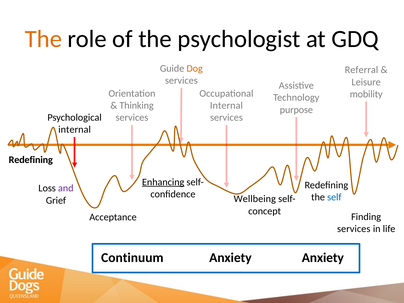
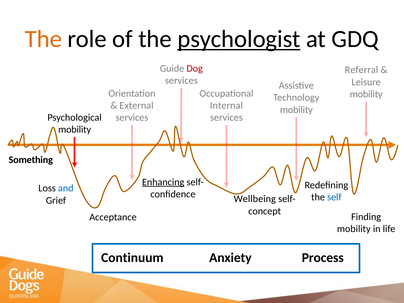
psychologist underline: none -> present
Dog colour: orange -> red
Thinking: Thinking -> External
purpose at (296, 110): purpose -> mobility
internal at (75, 130): internal -> mobility
Redefining at (31, 160): Redefining -> Something
and colour: purple -> blue
services at (354, 229): services -> mobility
Anxiety Anxiety: Anxiety -> Process
